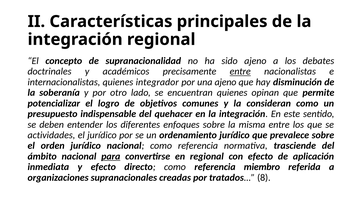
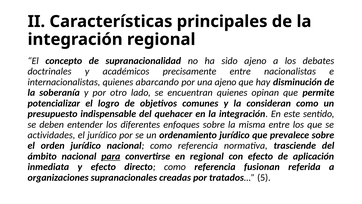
entre at (240, 71) underline: present -> none
integrador: integrador -> abarcando
miembro: miembro -> fusionan
8: 8 -> 5
